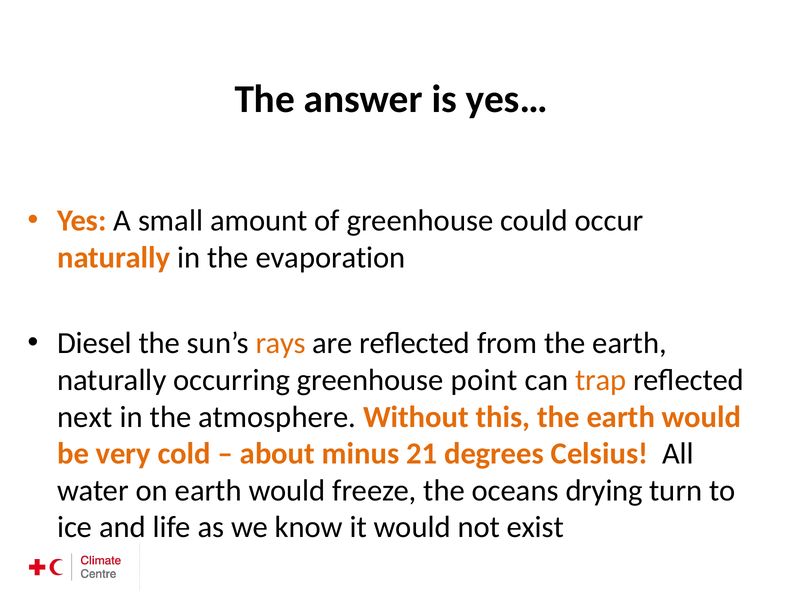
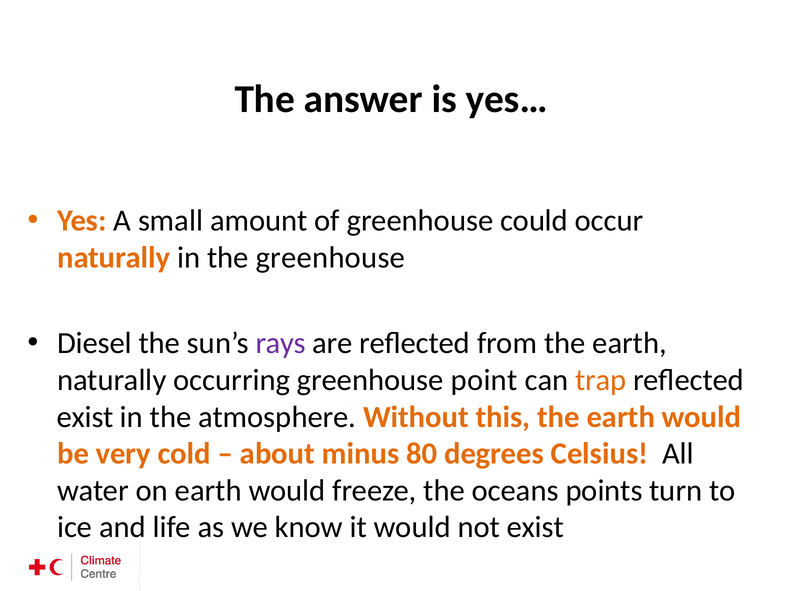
the evaporation: evaporation -> greenhouse
rays colour: orange -> purple
next at (85, 417): next -> exist
21: 21 -> 80
drying: drying -> points
